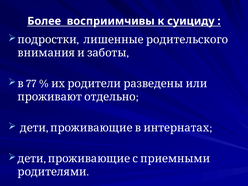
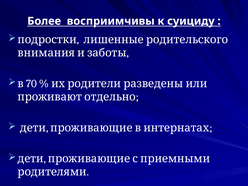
77: 77 -> 70
